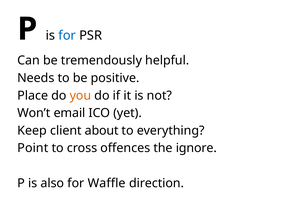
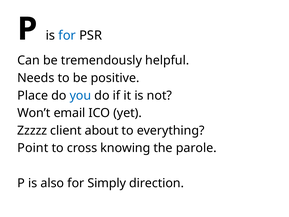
you colour: orange -> blue
Keep: Keep -> Zzzzz
offences: offences -> knowing
ignore: ignore -> parole
Waffle: Waffle -> Simply
